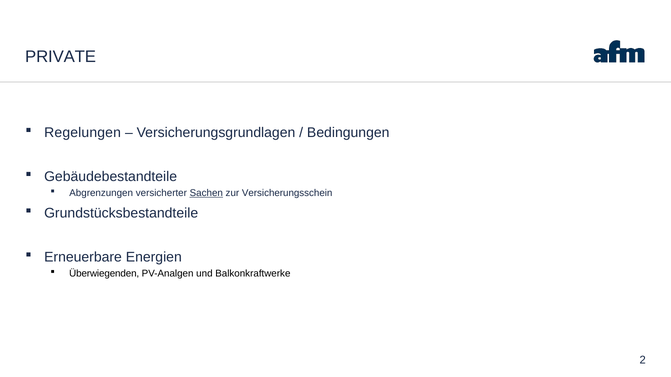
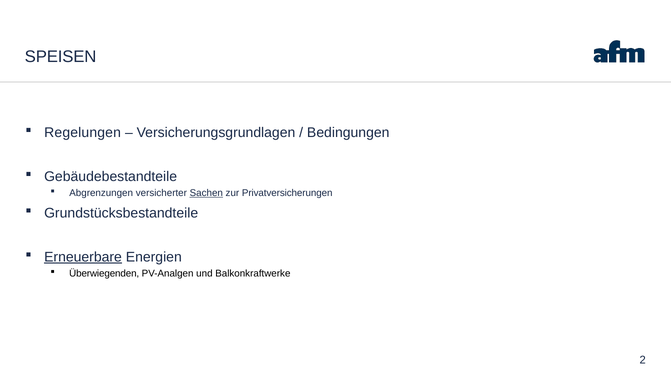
PRIVATE: PRIVATE -> SPEISEN
Versicherungsschein: Versicherungsschein -> Privatversicherungen
Erneuerbare underline: none -> present
